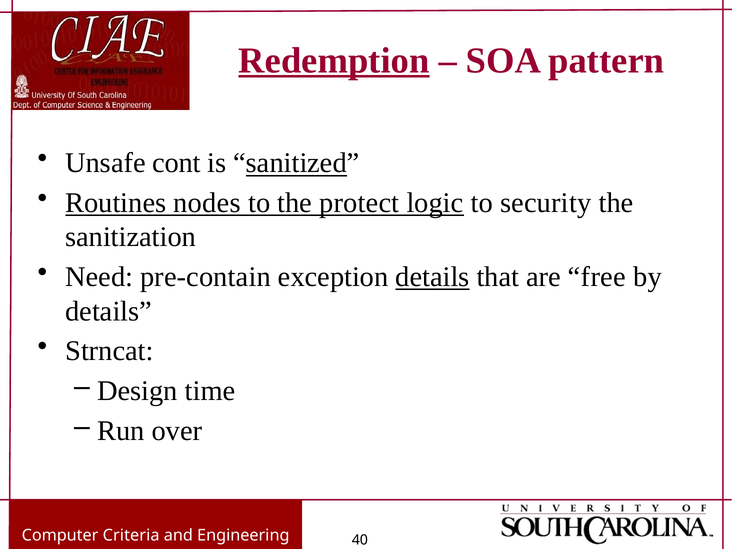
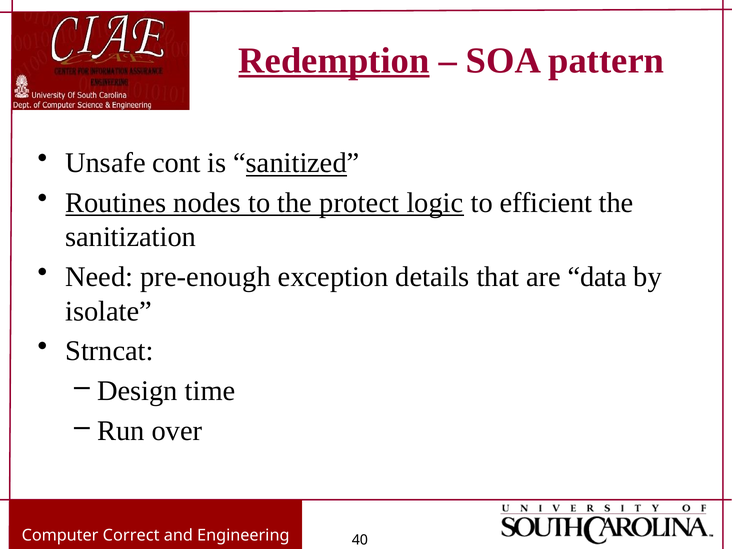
security: security -> efficient
pre-contain: pre-contain -> pre-enough
details at (432, 277) underline: present -> none
free: free -> data
details at (109, 311): details -> isolate
Criteria: Criteria -> Correct
